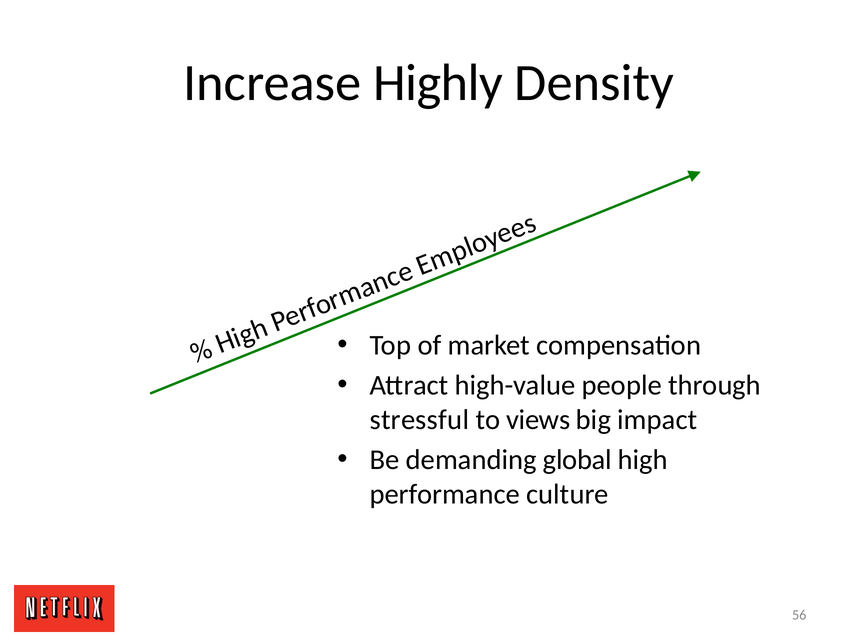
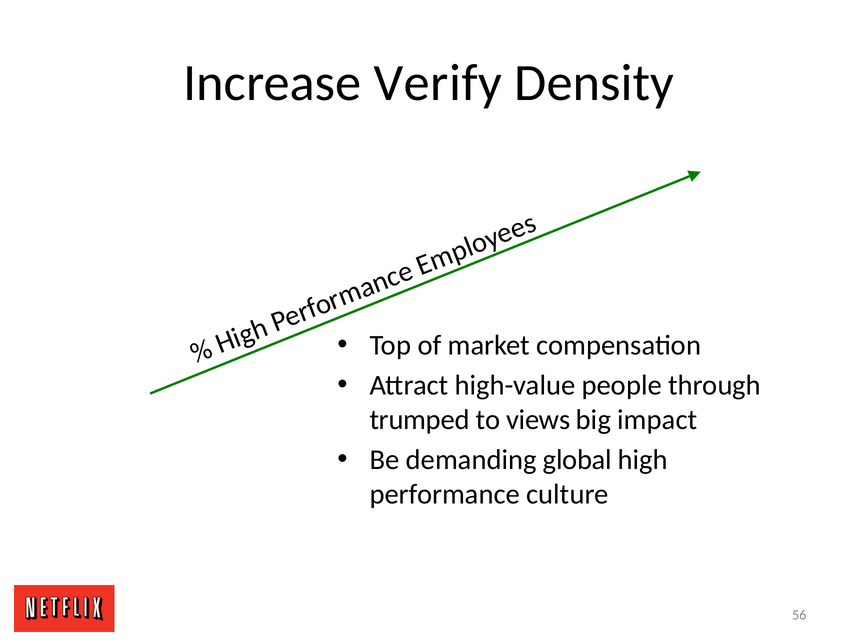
Highly: Highly -> Verify
stressful: stressful -> trumped
